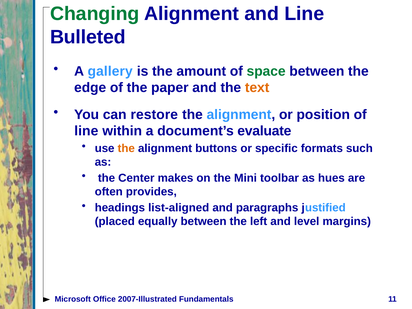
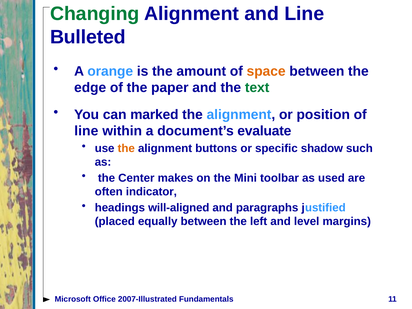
gallery: gallery -> orange
space colour: green -> orange
text colour: orange -> green
restore: restore -> marked
formats: formats -> shadow
hues: hues -> used
provides: provides -> indicator
list-aligned: list-aligned -> will-aligned
